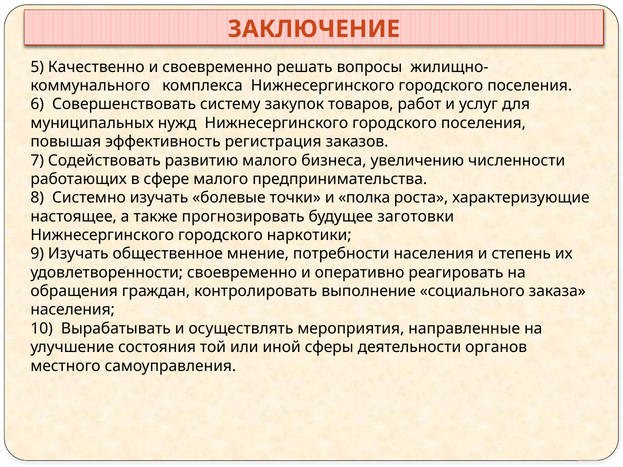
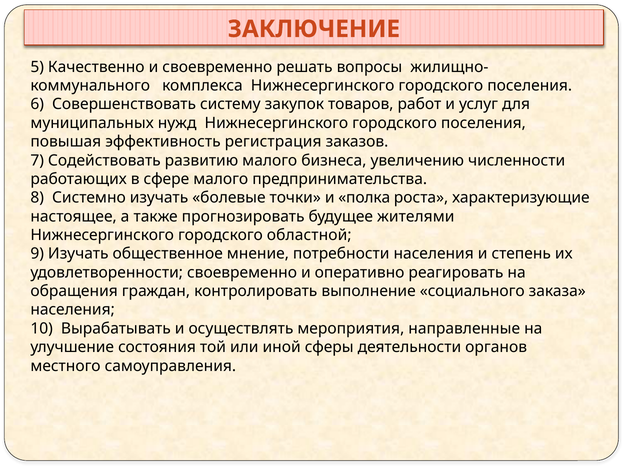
заготовки: заготовки -> жителями
наркотики: наркотики -> областной
